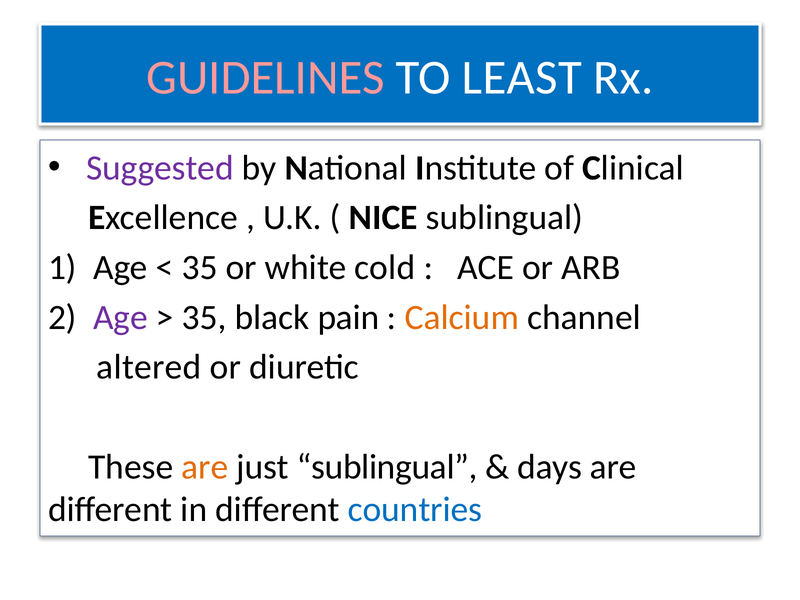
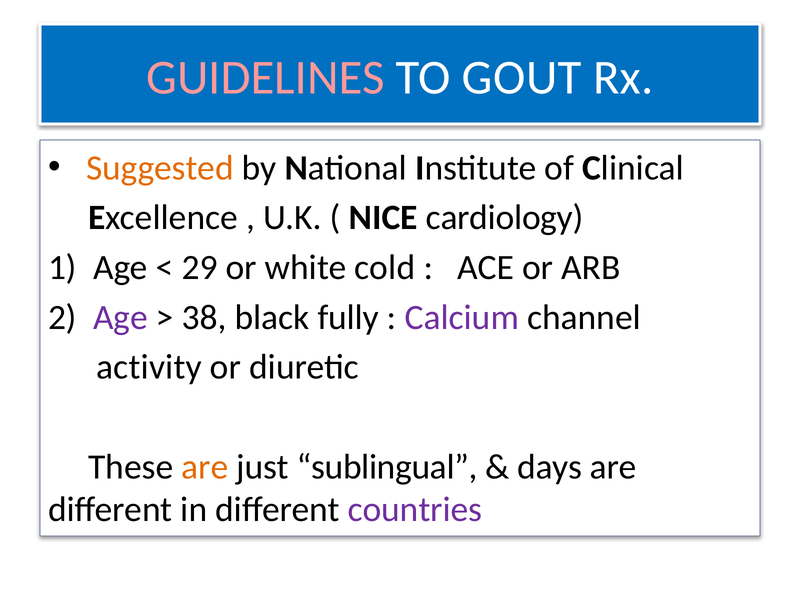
LEAST: LEAST -> GOUT
Suggested colour: purple -> orange
NICE sublingual: sublingual -> cardiology
35 at (200, 268): 35 -> 29
35 at (204, 317): 35 -> 38
pain: pain -> fully
Calcium colour: orange -> purple
altered: altered -> activity
countries colour: blue -> purple
